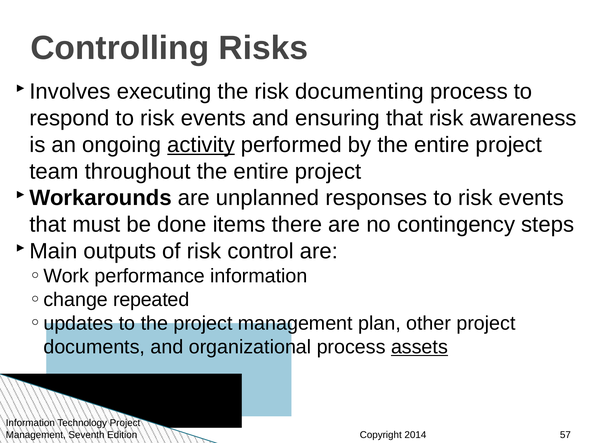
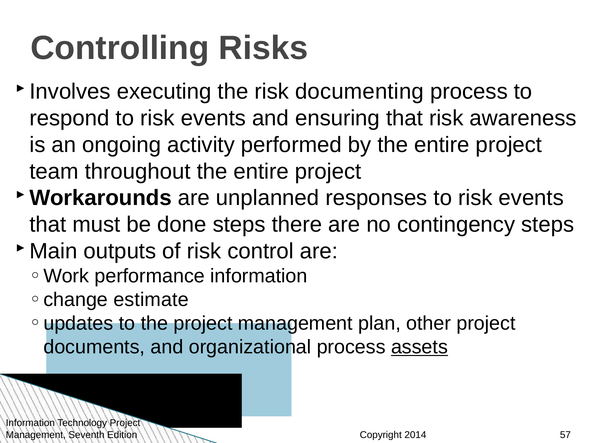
activity underline: present -> none
done items: items -> steps
repeated: repeated -> estimate
